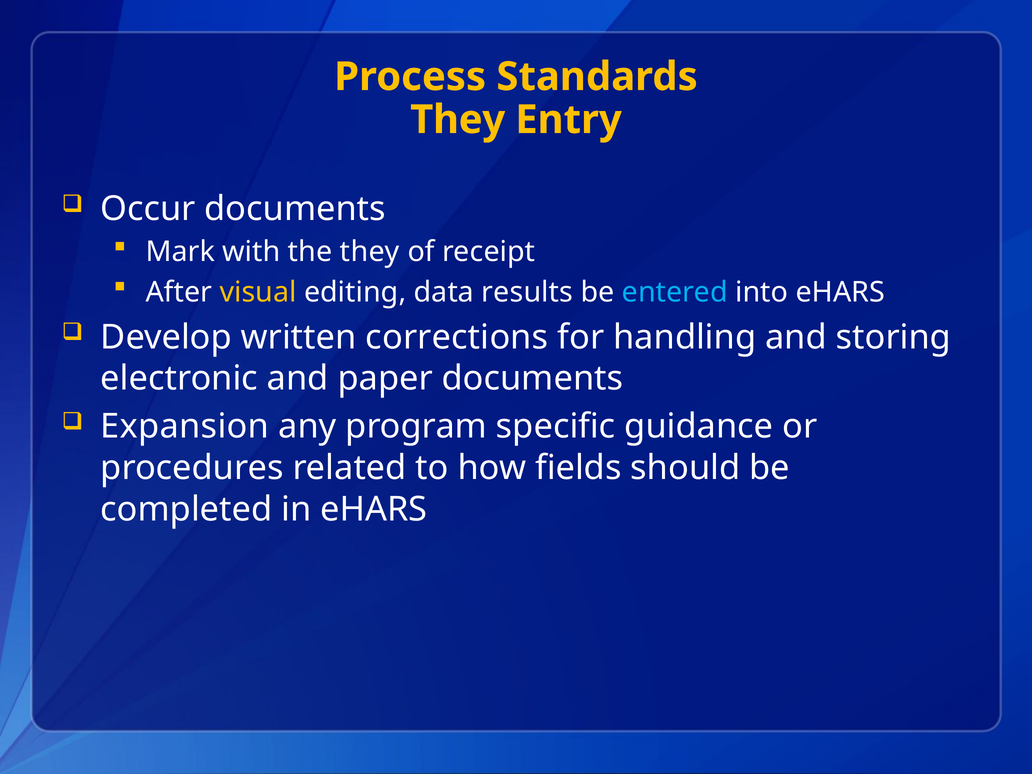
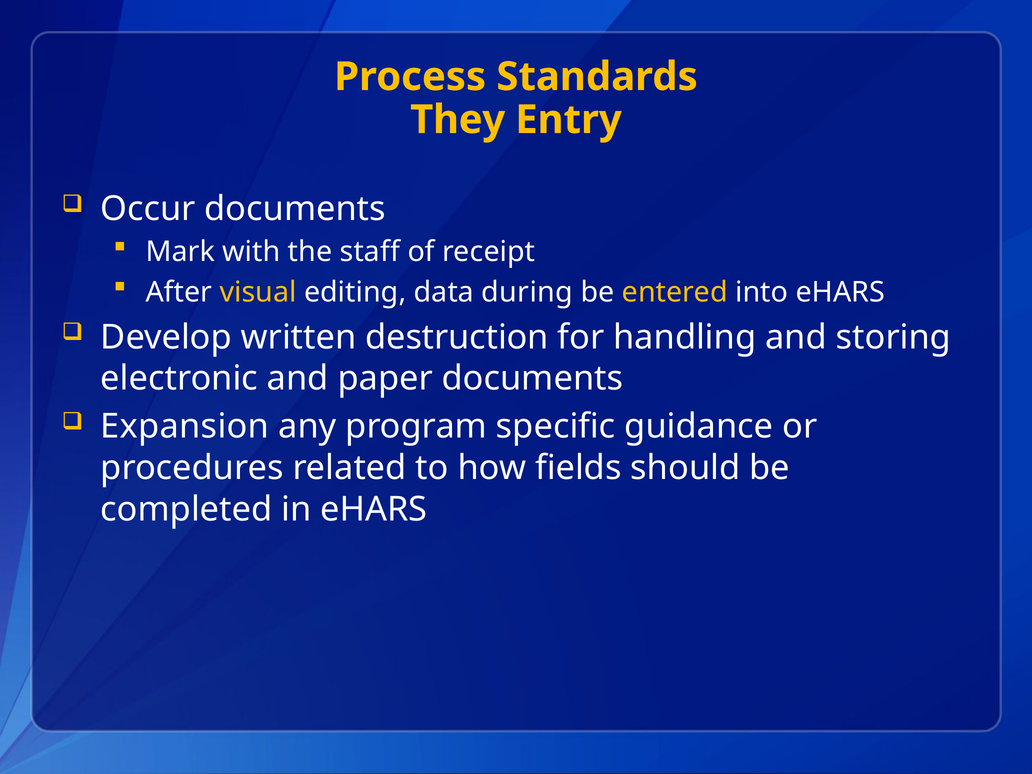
the they: they -> staff
results: results -> during
entered colour: light blue -> yellow
corrections: corrections -> destruction
